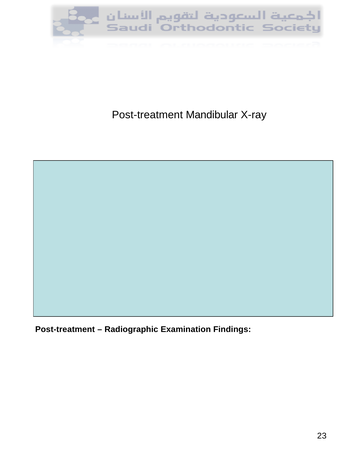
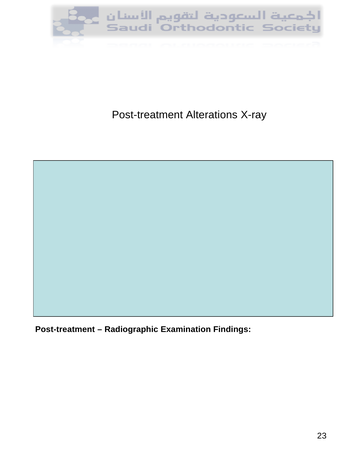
Mandibular: Mandibular -> Alterations
